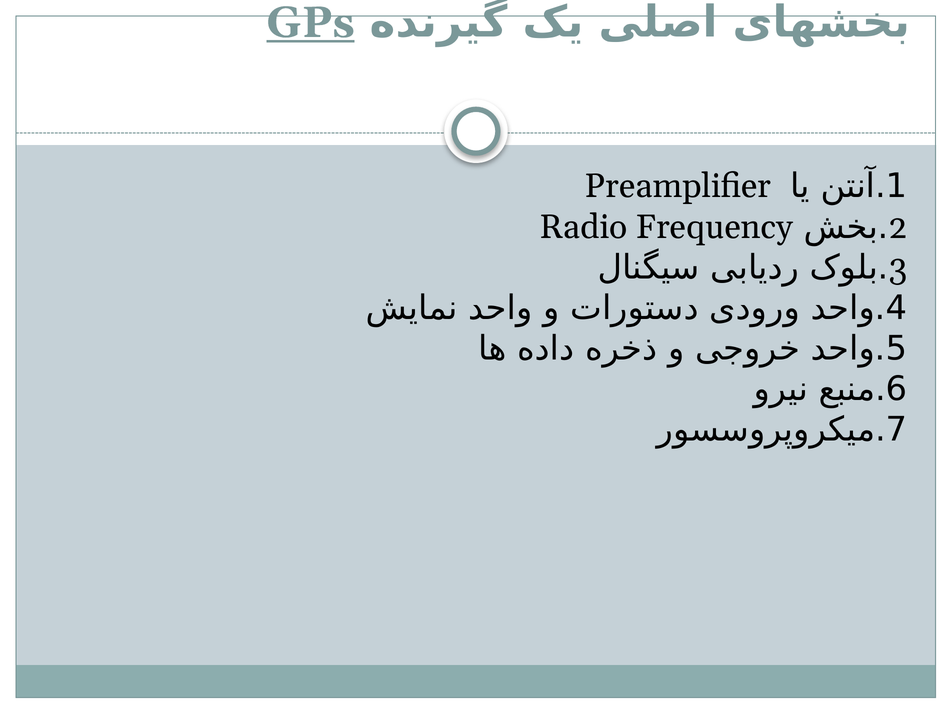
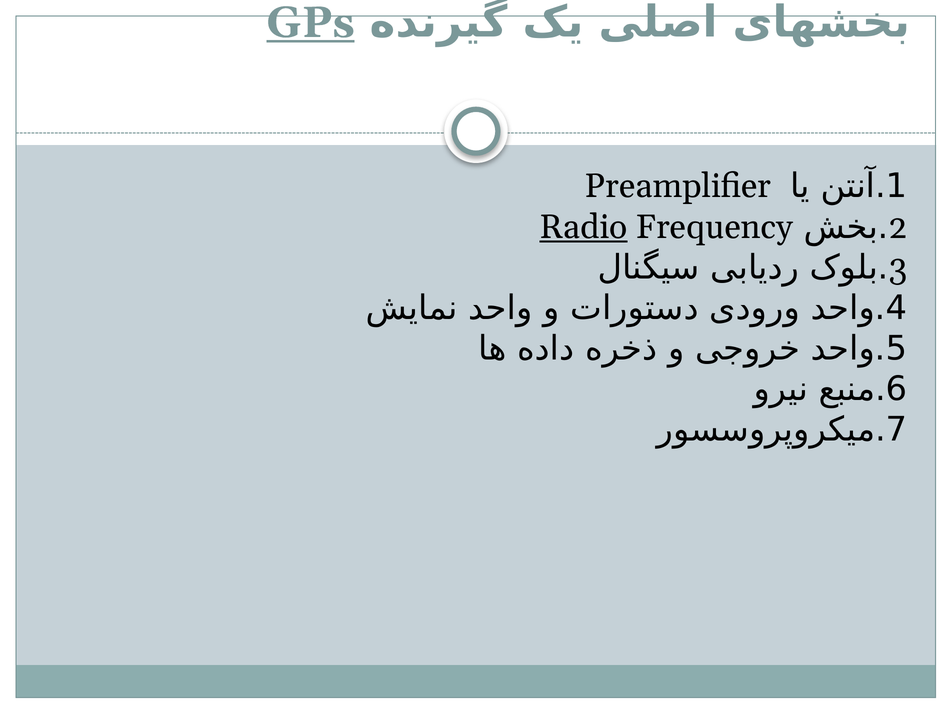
Radio underline: none -> present
